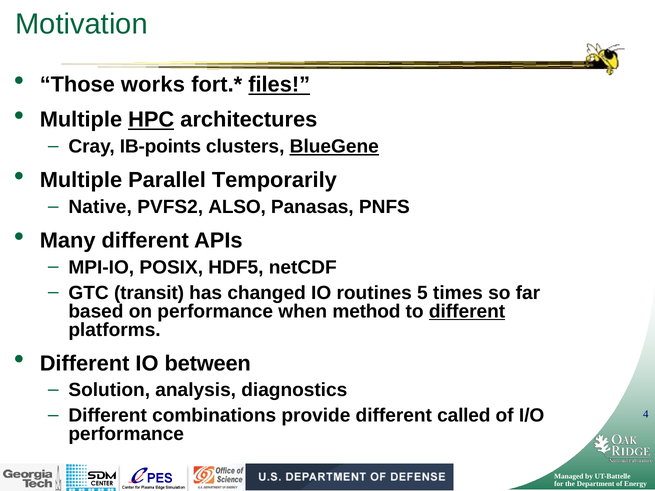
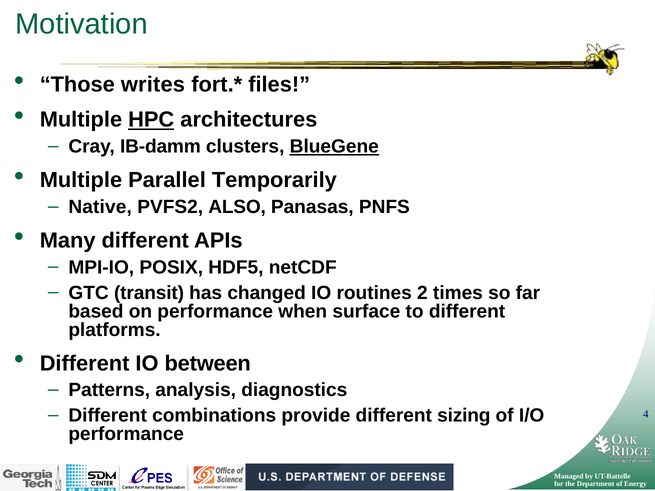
works: works -> writes
files underline: present -> none
IB-points: IB-points -> IB-damm
5: 5 -> 2
method: method -> surface
different at (467, 311) underline: present -> none
Solution: Solution -> Patterns
called: called -> sizing
